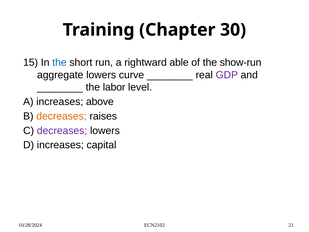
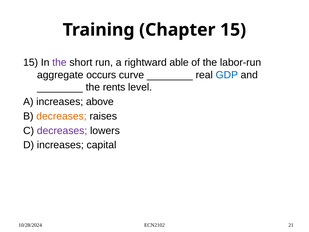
Chapter 30: 30 -> 15
the at (59, 63) colour: blue -> purple
show-run: show-run -> labor-run
aggregate lowers: lowers -> occurs
GDP colour: purple -> blue
labor: labor -> rents
